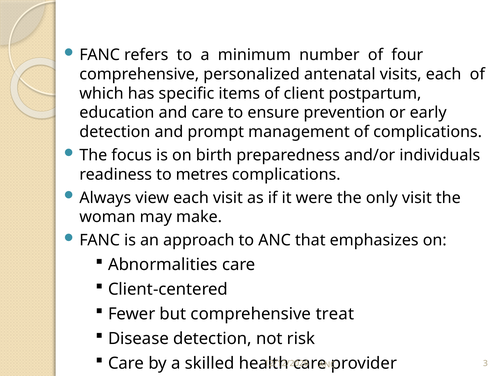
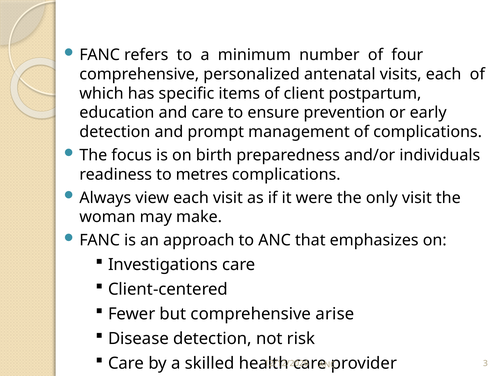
Abnormalities: Abnormalities -> Investigations
treat: treat -> arise
